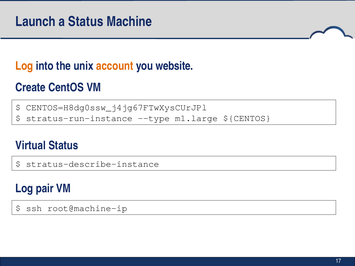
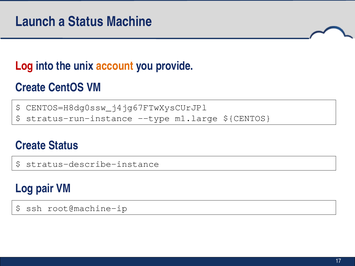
Log at (24, 66) colour: orange -> red
website: website -> provide
Virtual at (31, 146): Virtual -> Create
